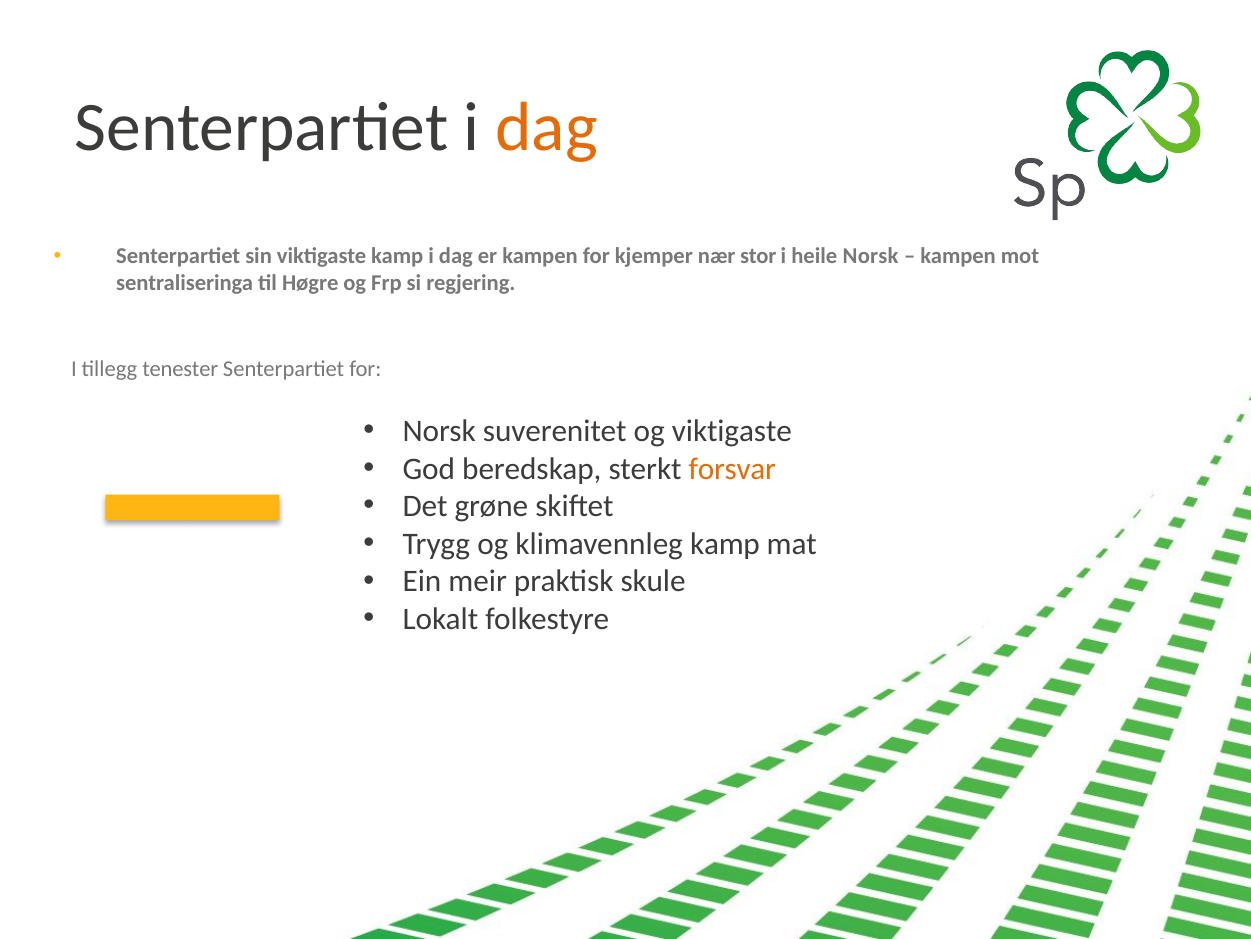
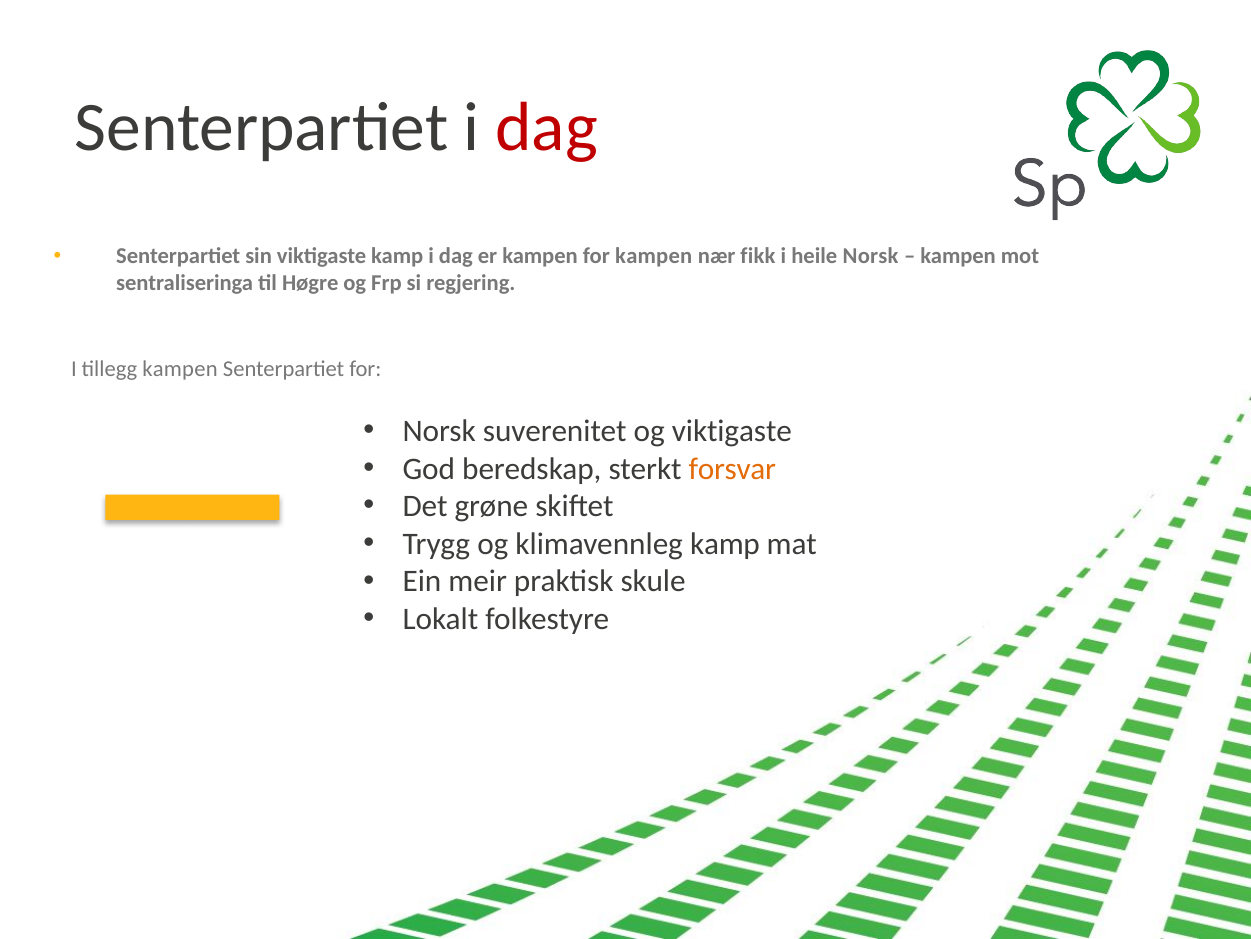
dag at (547, 128) colour: orange -> red
for kjemper: kjemper -> kampen
stor: stor -> fikk
tillegg tenester: tenester -> kampen
